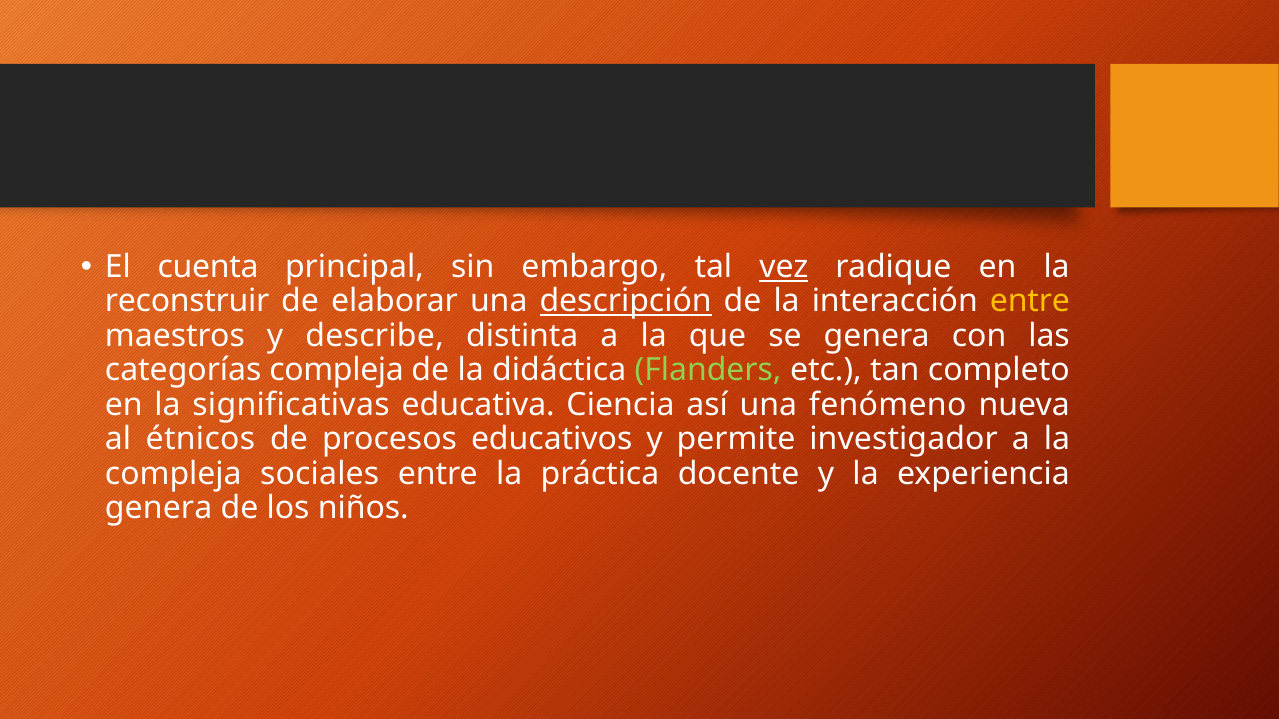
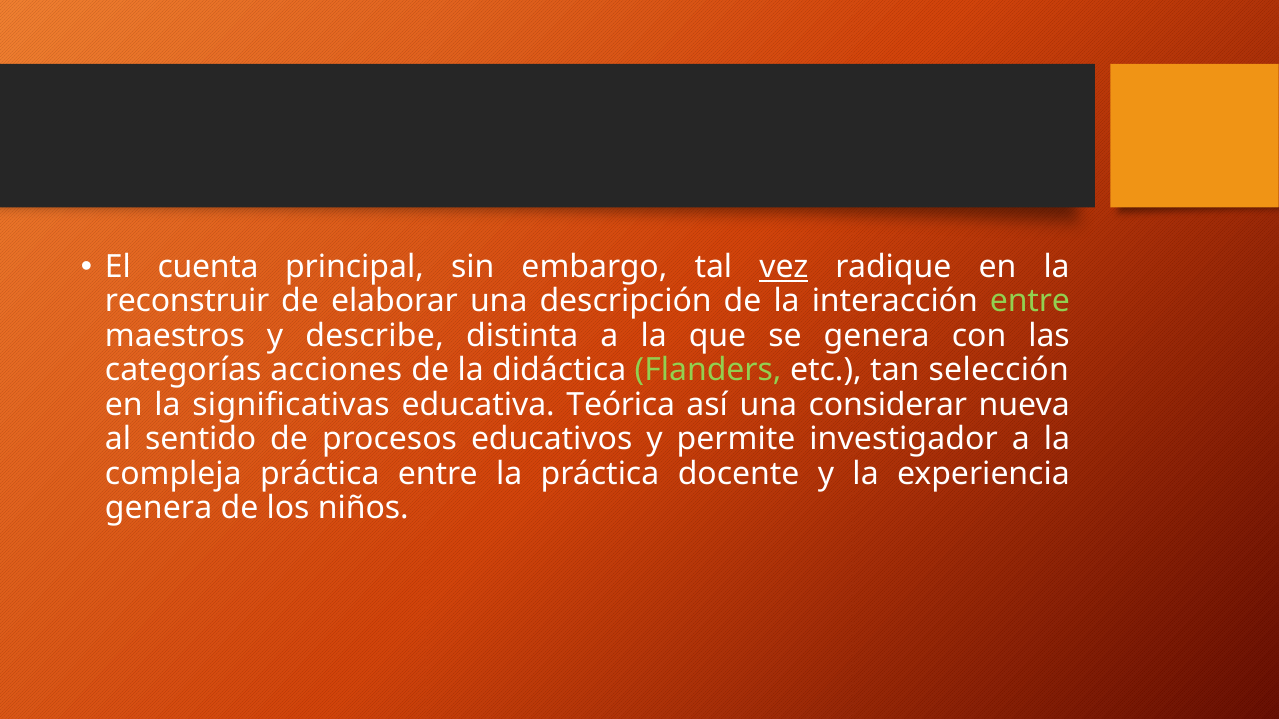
descripción underline: present -> none
entre at (1030, 302) colour: yellow -> light green
categorías compleja: compleja -> acciones
completo: completo -> selección
Ciencia: Ciencia -> Teórica
fenómeno: fenómeno -> considerar
étnicos: étnicos -> sentido
compleja sociales: sociales -> práctica
